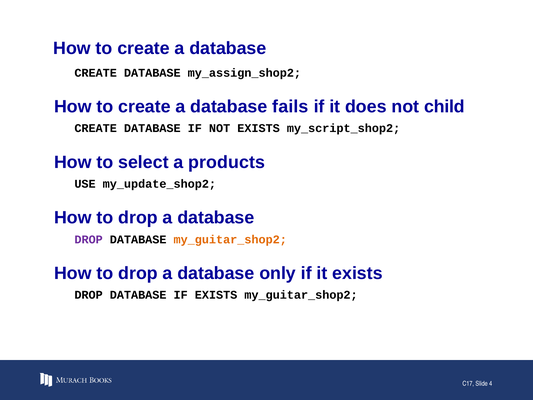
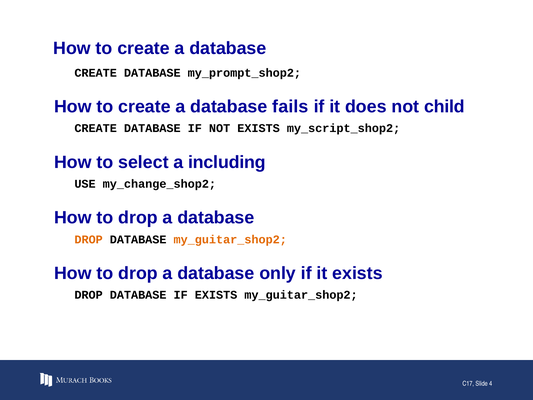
my_assign_shop2: my_assign_shop2 -> my_prompt_shop2
products: products -> including
my_update_shop2: my_update_shop2 -> my_change_shop2
DROP at (89, 239) colour: purple -> orange
